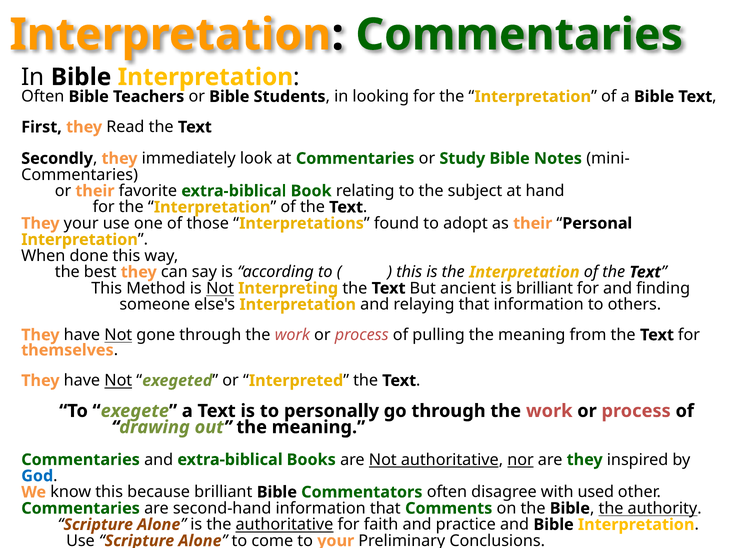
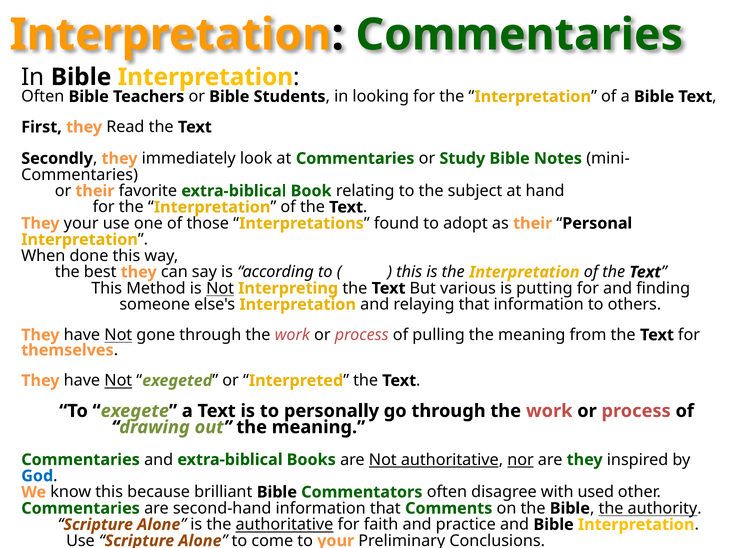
ancient: ancient -> various
is brilliant: brilliant -> putting
